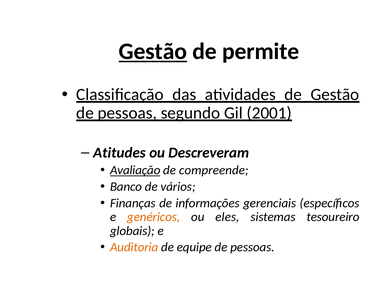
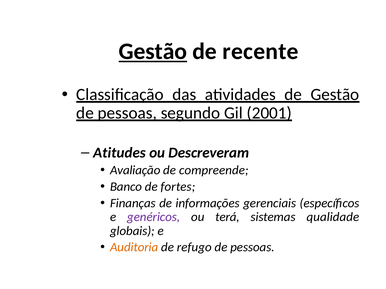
permite: permite -> recente
Avaliação underline: present -> none
vários: vários -> fortes
genéricos colour: orange -> purple
eles: eles -> terá
tesoureiro: tesoureiro -> qualidade
equipe: equipe -> refugo
